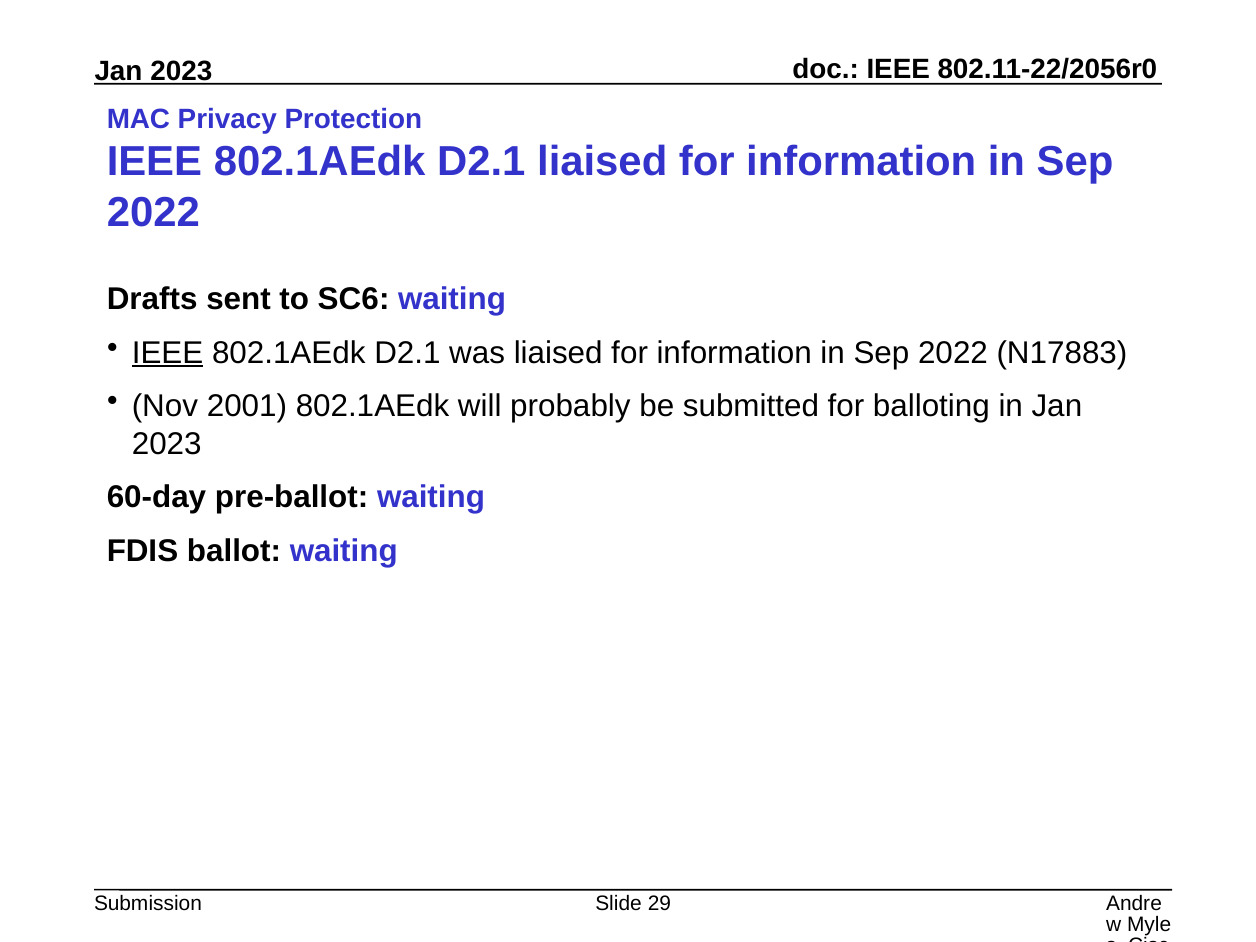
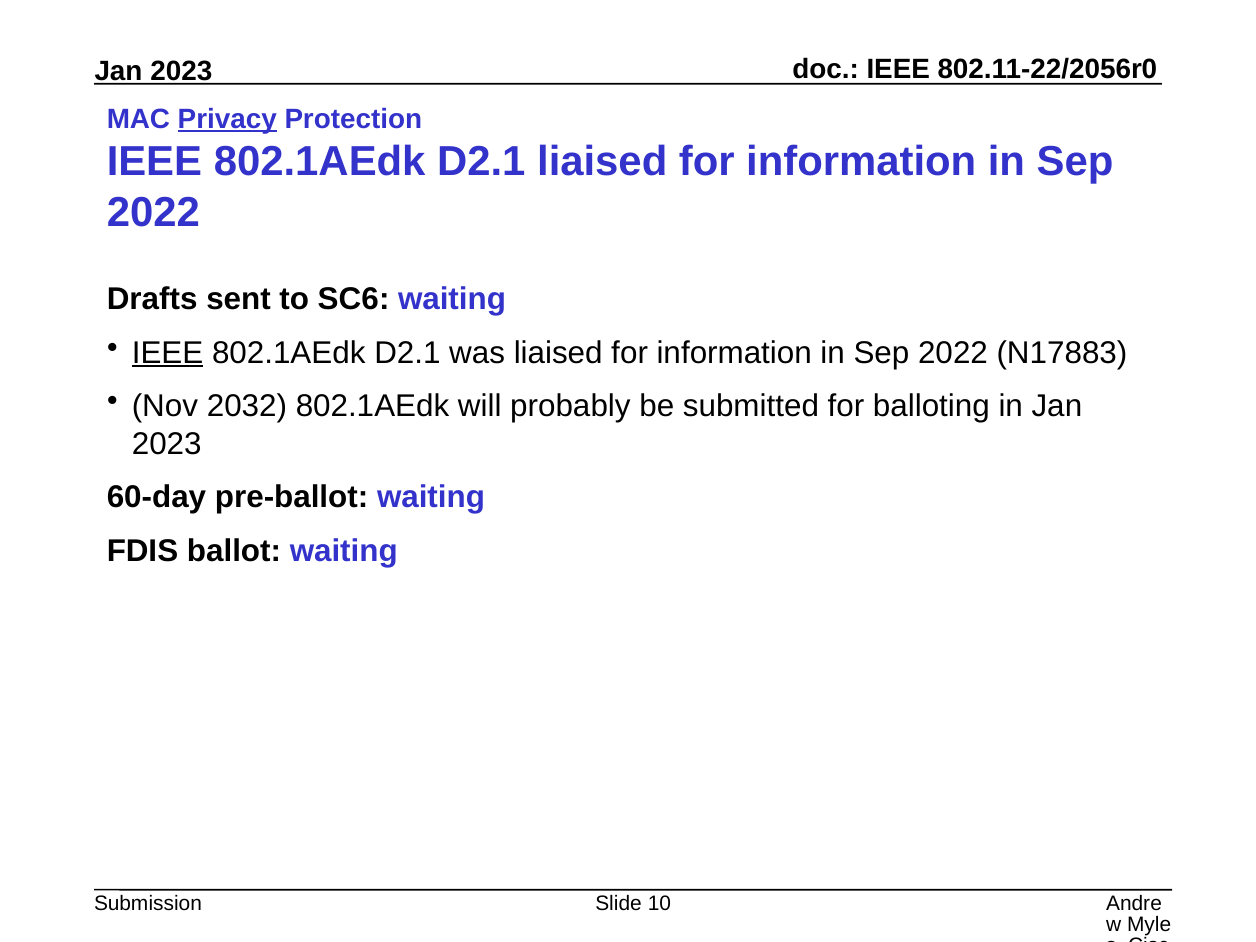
Privacy underline: none -> present
2001: 2001 -> 2032
29: 29 -> 10
